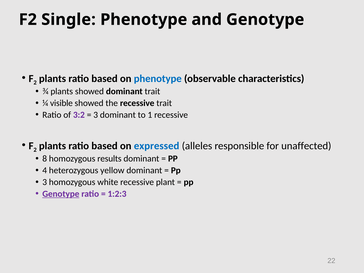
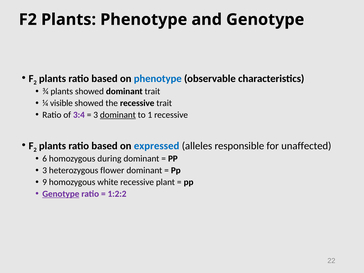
F2 Single: Single -> Plants
3:2: 3:2 -> 3:4
dominant at (118, 115) underline: none -> present
8: 8 -> 6
results: results -> during
4 at (45, 170): 4 -> 3
yellow: yellow -> flower
3 at (45, 182): 3 -> 9
1:2:3: 1:2:3 -> 1:2:2
